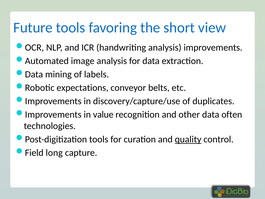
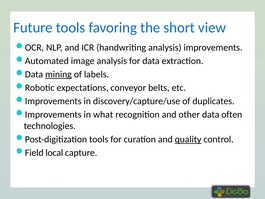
mining underline: none -> present
value: value -> what
long: long -> local
